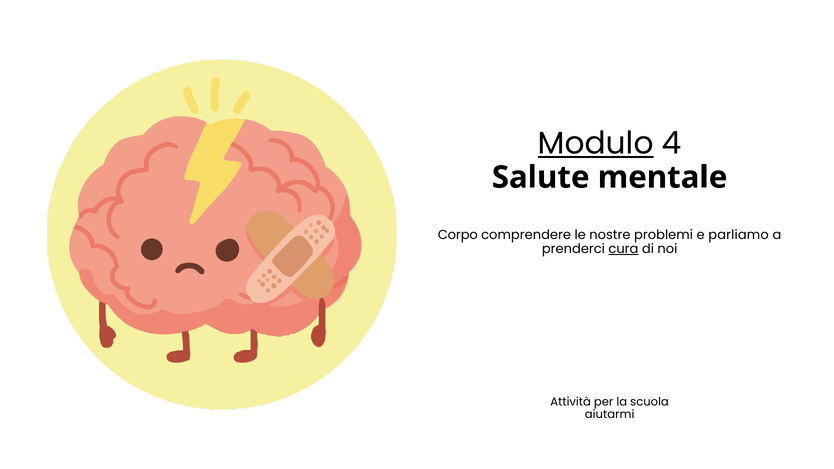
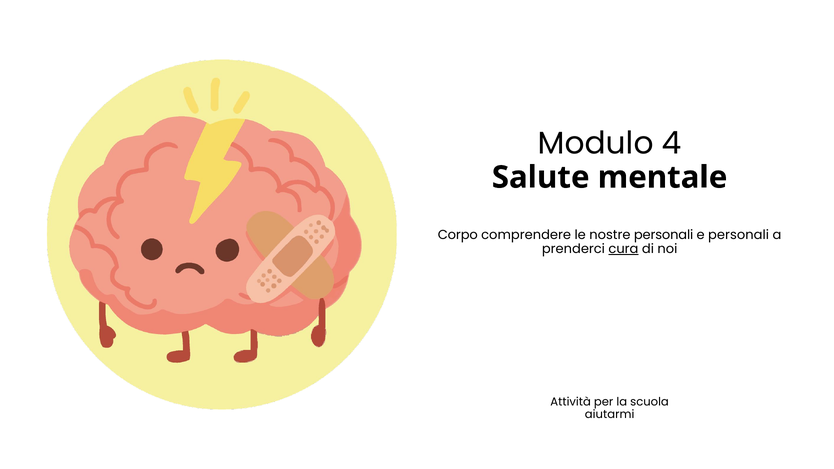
Modulo underline: present -> none
nostre problemi: problemi -> personali
e parliamo: parliamo -> personali
